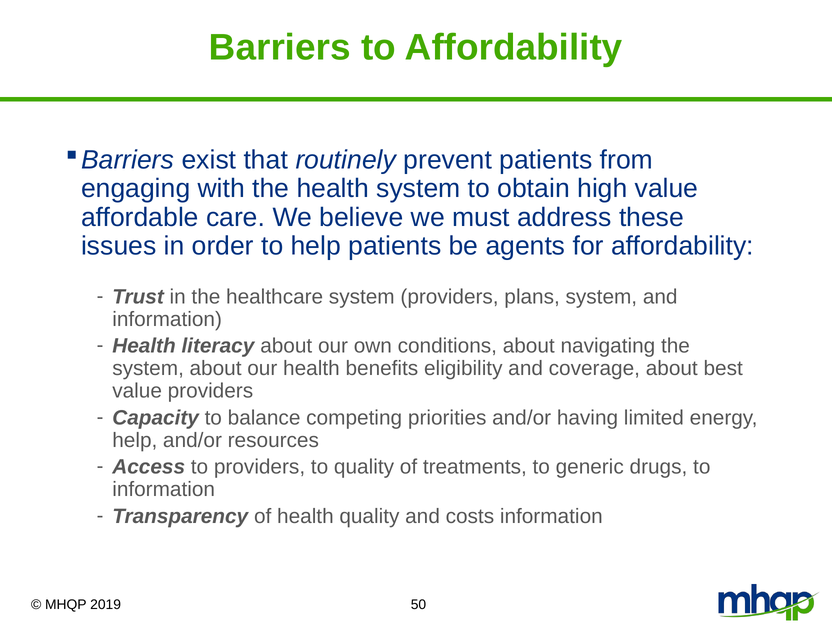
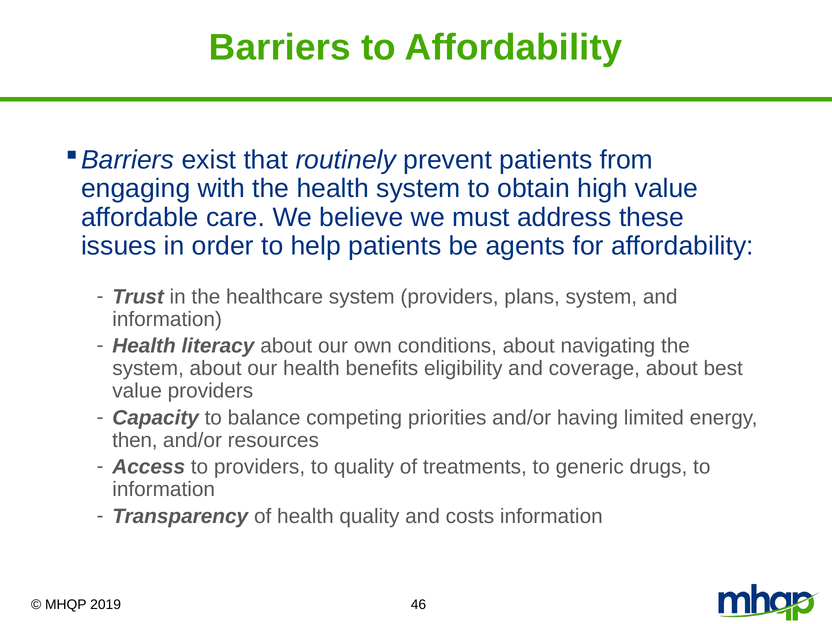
help at (135, 440): help -> then
50: 50 -> 46
